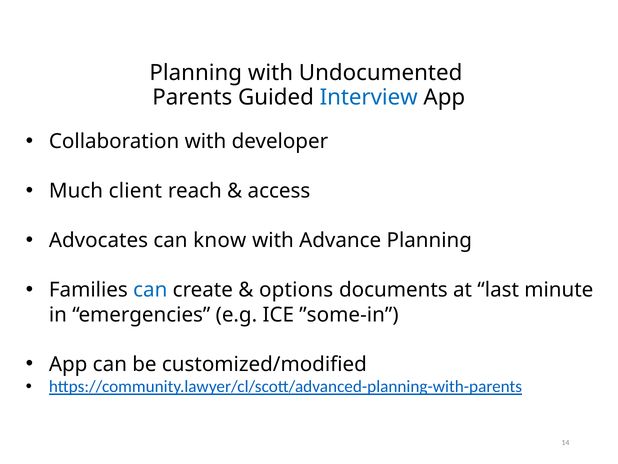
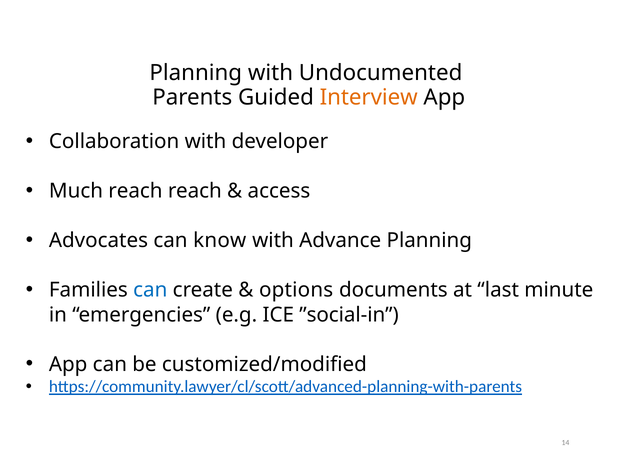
Interview colour: blue -> orange
Much client: client -> reach
”some-in: ”some-in -> ”social-in
